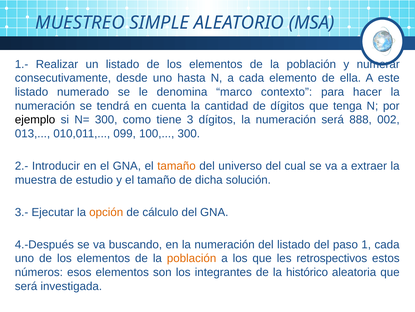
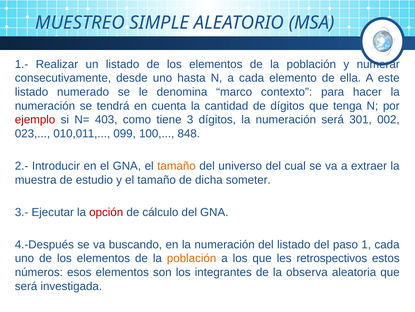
ejemplo colour: black -> red
N= 300: 300 -> 403
888: 888 -> 301
013: 013 -> 023
100 300: 300 -> 848
solución: solución -> someter
opción colour: orange -> red
histórico: histórico -> observa
